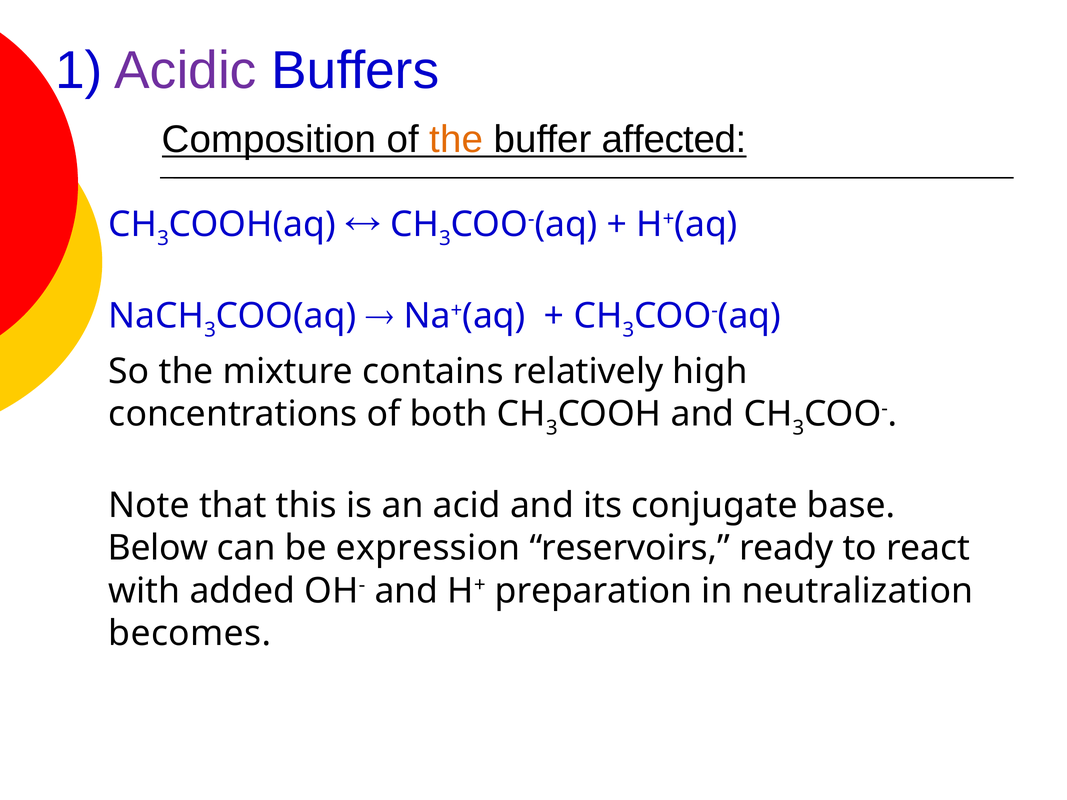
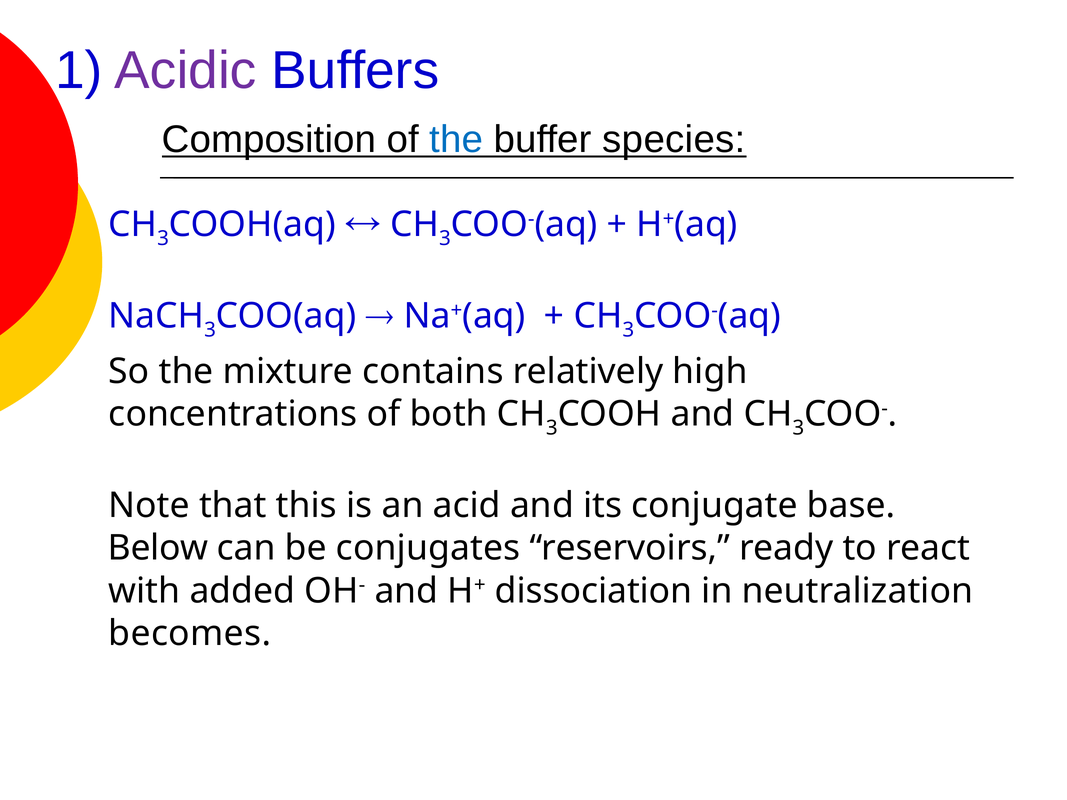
the at (456, 140) colour: orange -> blue
affected: affected -> species
expression: expression -> conjugates
preparation: preparation -> dissociation
